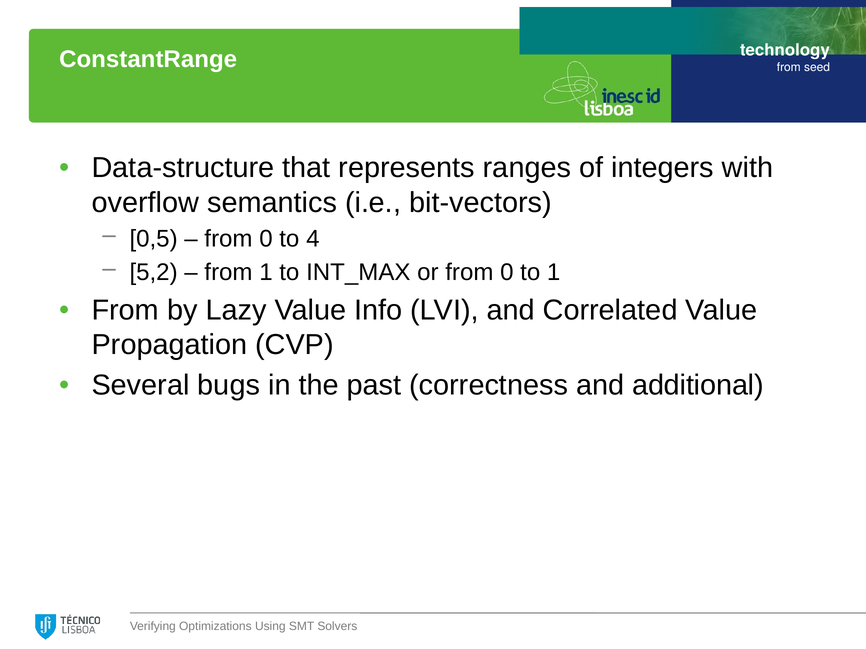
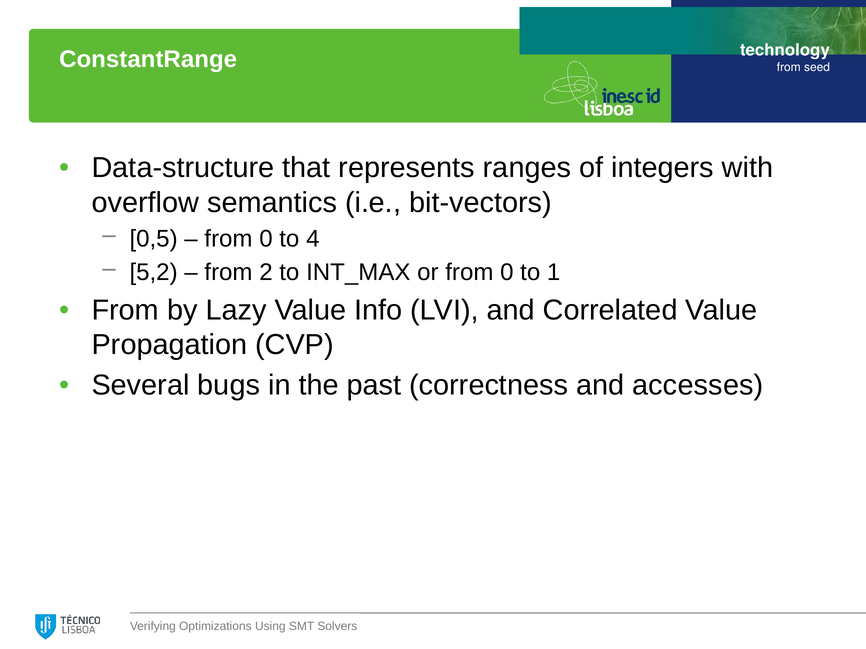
from 1: 1 -> 2
additional: additional -> accesses
